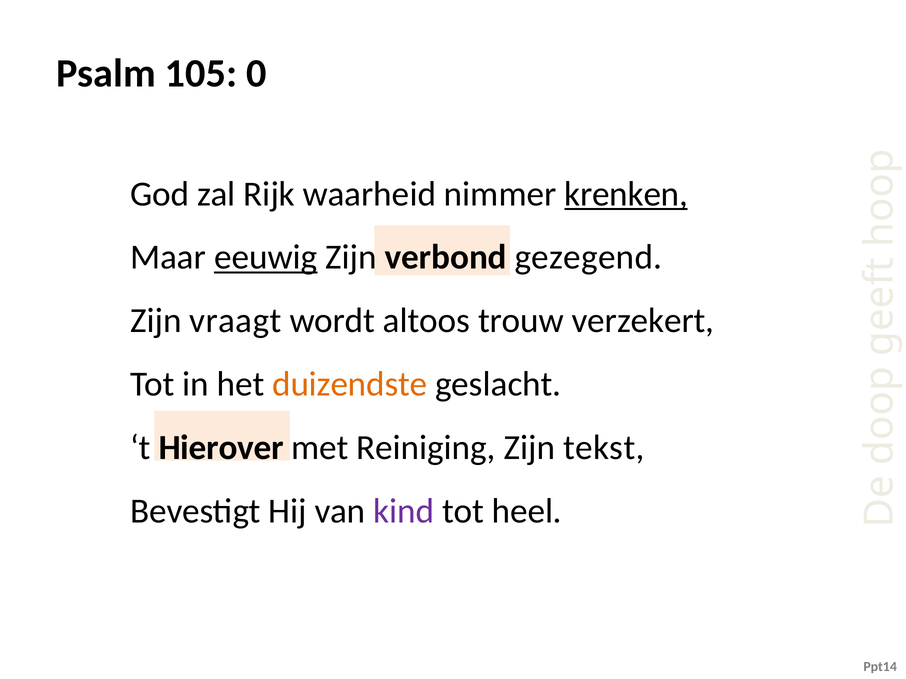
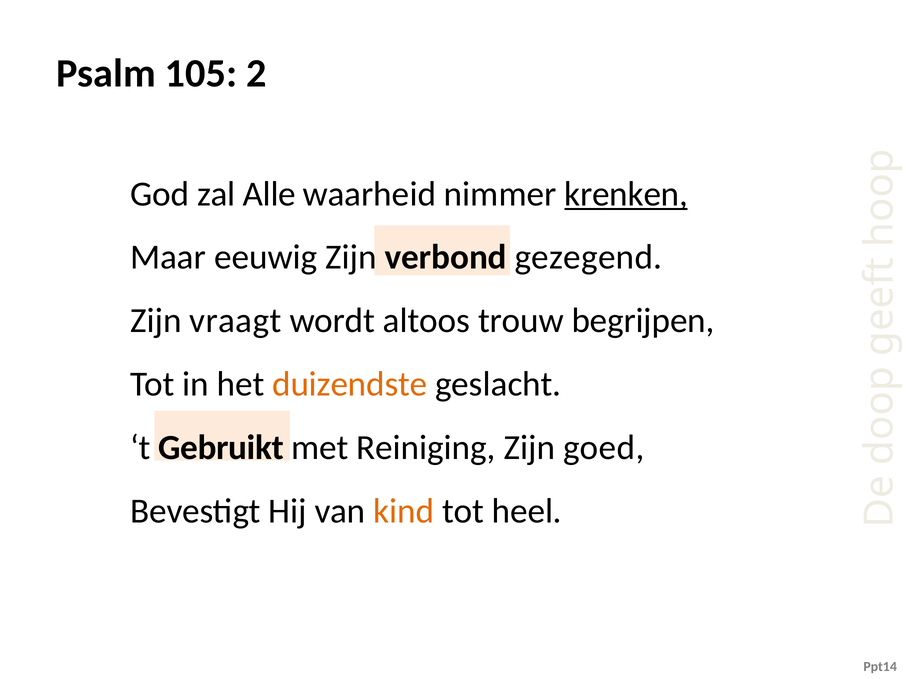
0: 0 -> 2
Rijk: Rijk -> Alle
eeuwig underline: present -> none
verzekert: verzekert -> begrijpen
Hierover: Hierover -> Gebruikt
tekst: tekst -> goed
kind colour: purple -> orange
